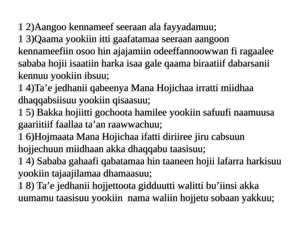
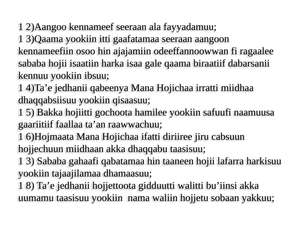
4: 4 -> 3
